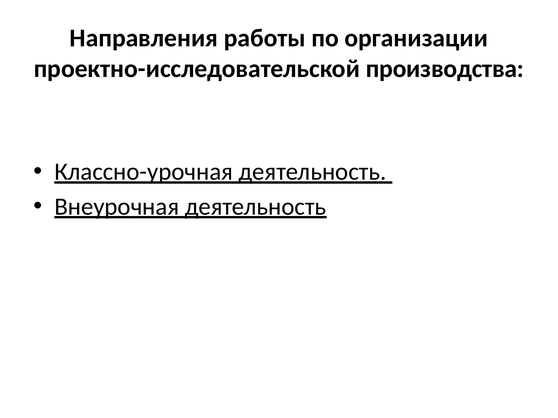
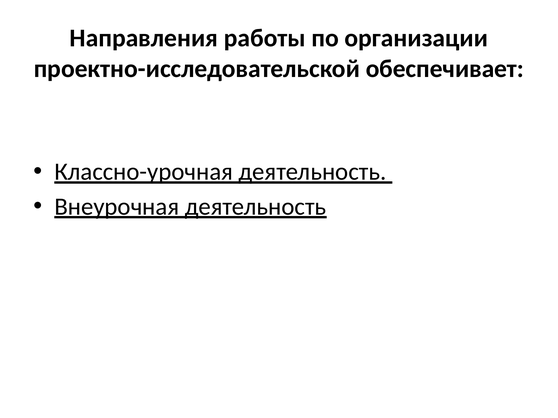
производства: производства -> обеспечивает
